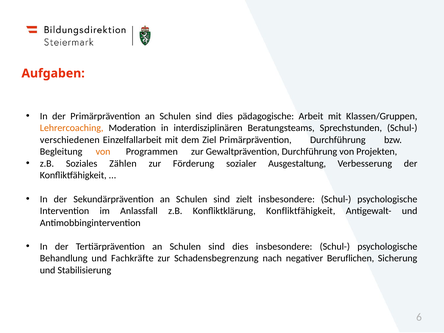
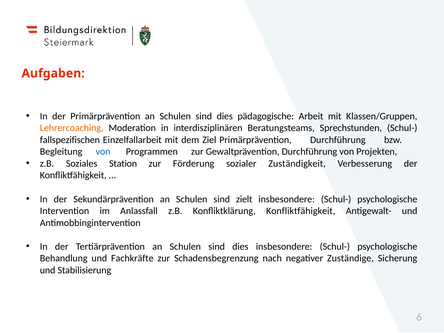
verschiedenen: verschiedenen -> fallspezifischen
von at (103, 152) colour: orange -> blue
Zählen: Zählen -> Station
Ausgestaltung: Ausgestaltung -> Zuständigkeit
Beruflichen: Beruflichen -> Zuständige
